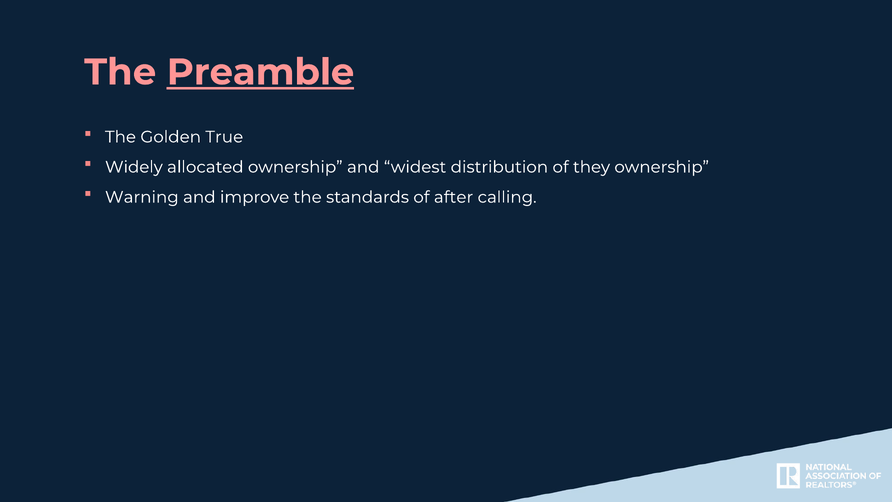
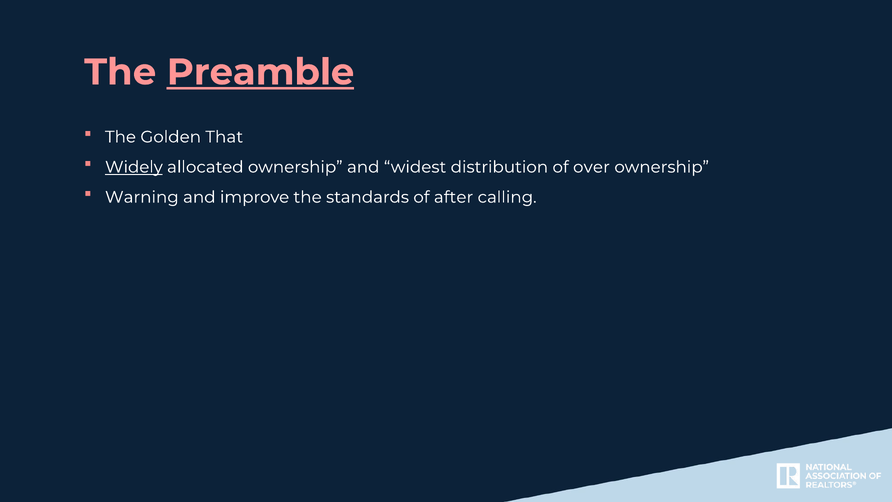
True: True -> That
Widely underline: none -> present
they: they -> over
